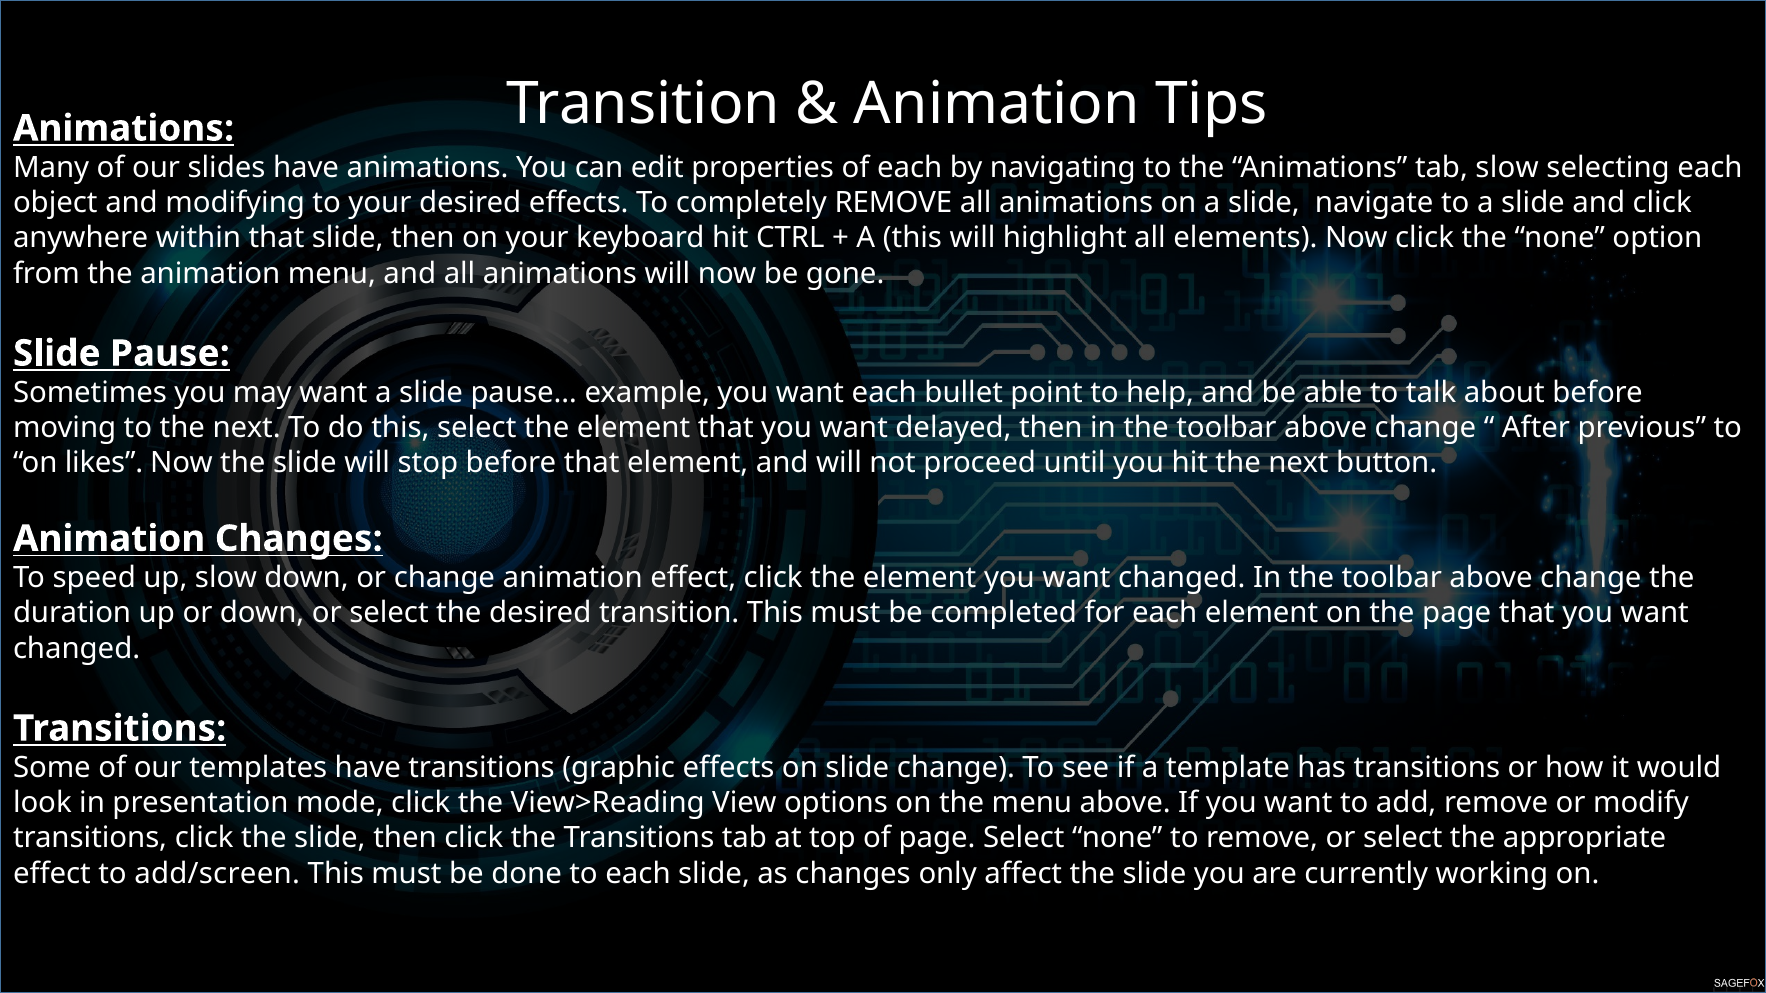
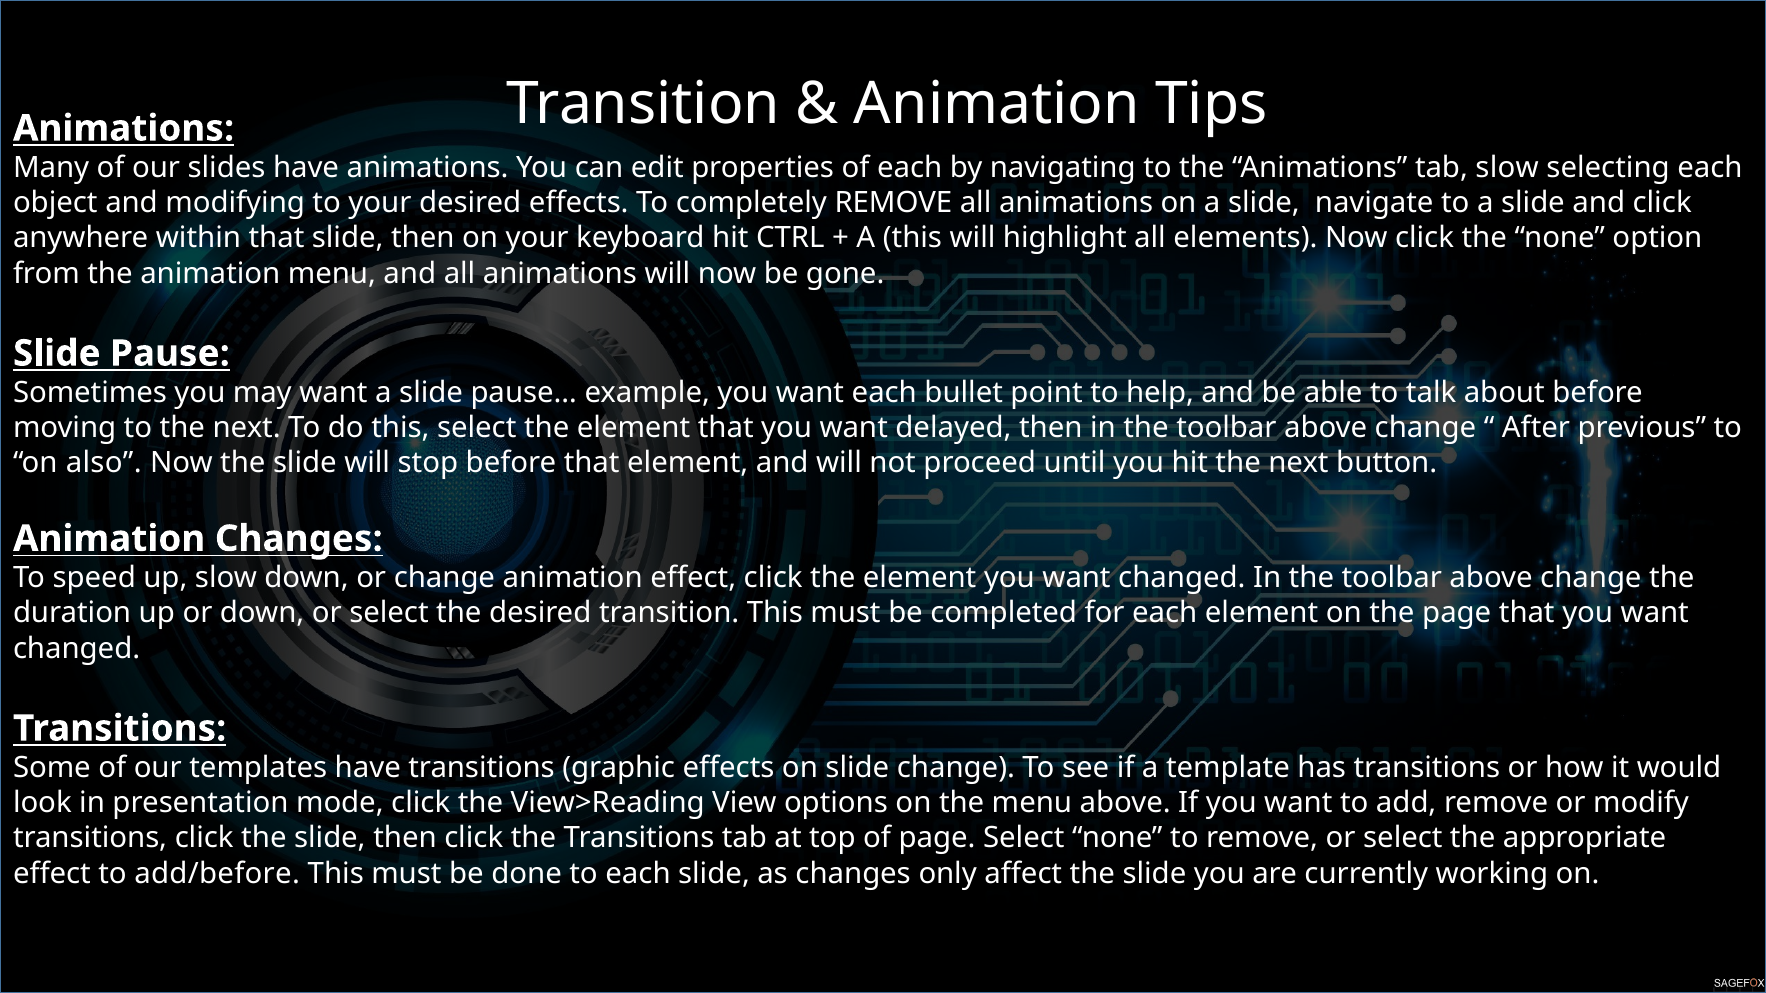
likes: likes -> also
add/screen: add/screen -> add/before
